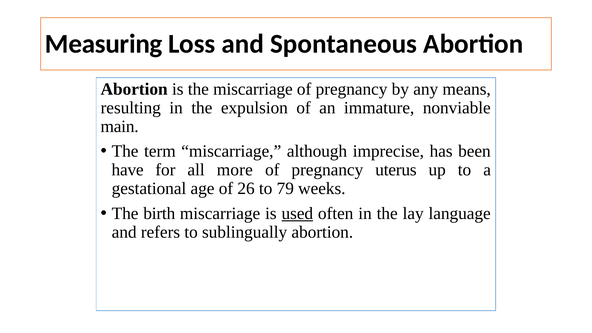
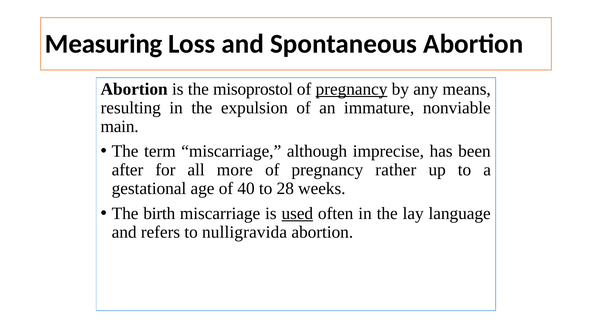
the miscarriage: miscarriage -> misoprostol
pregnancy at (352, 89) underline: none -> present
have: have -> after
uterus: uterus -> rather
26: 26 -> 40
79: 79 -> 28
sublingually: sublingually -> nulligravida
